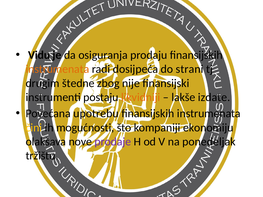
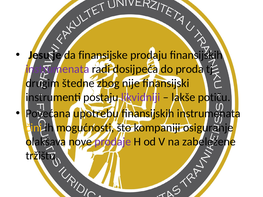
Vidu: Vidu -> Jesu
osiguranja: osiguranja -> finansijske
instrumenata at (57, 69) colour: orange -> purple
strani: strani -> proda
likvidniji colour: orange -> purple
izdate: izdate -> potiču
ekonomiju: ekonomiju -> osiguranje
ponedeljak: ponedeljak -> zabeležene
